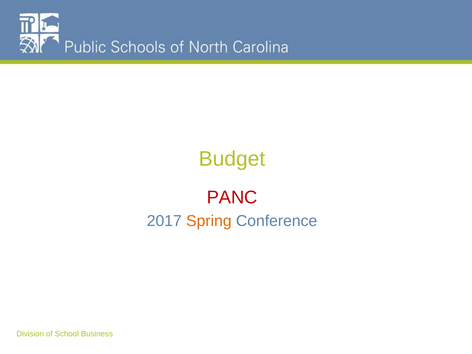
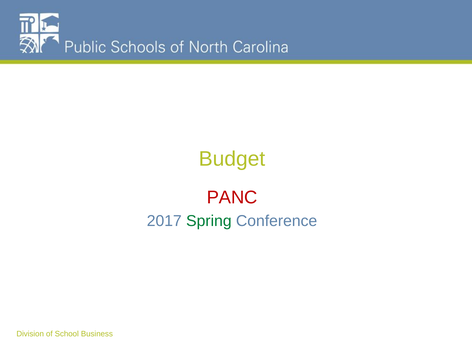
Spring colour: orange -> green
